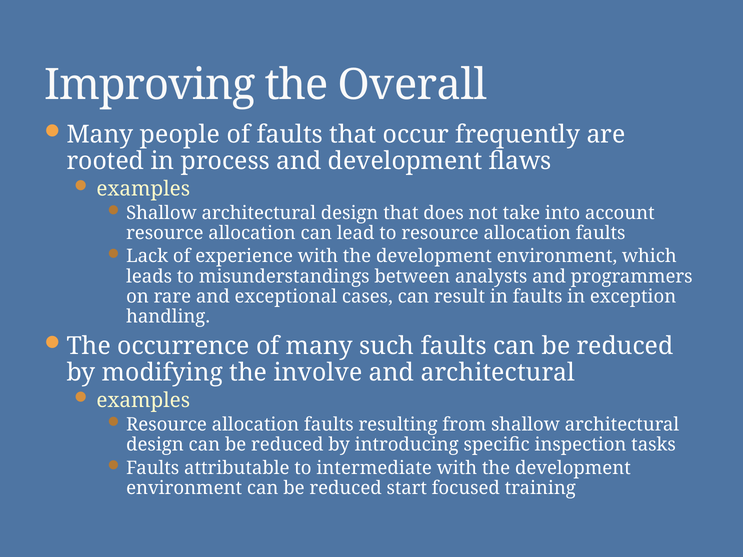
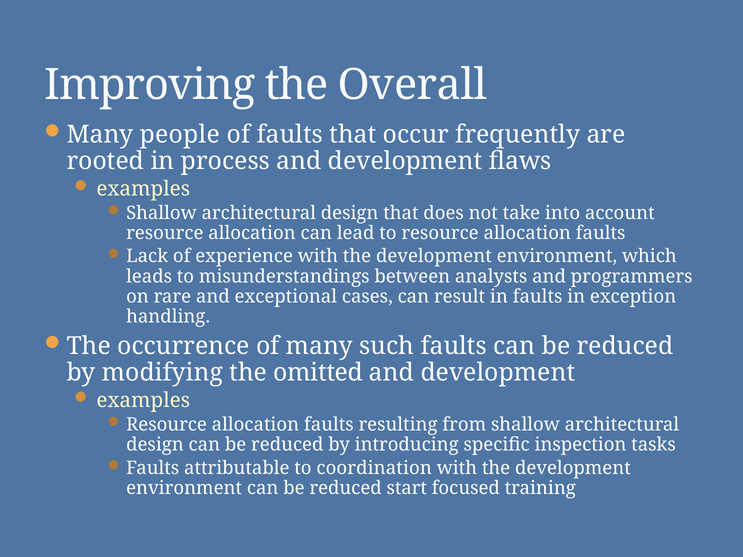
involve: involve -> omitted
architectural at (498, 373): architectural -> development
intermediate: intermediate -> coordination
